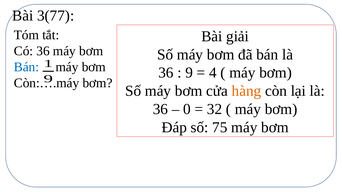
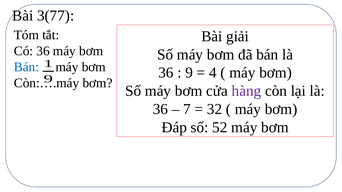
hàng colour: orange -> purple
0: 0 -> 7
75: 75 -> 52
